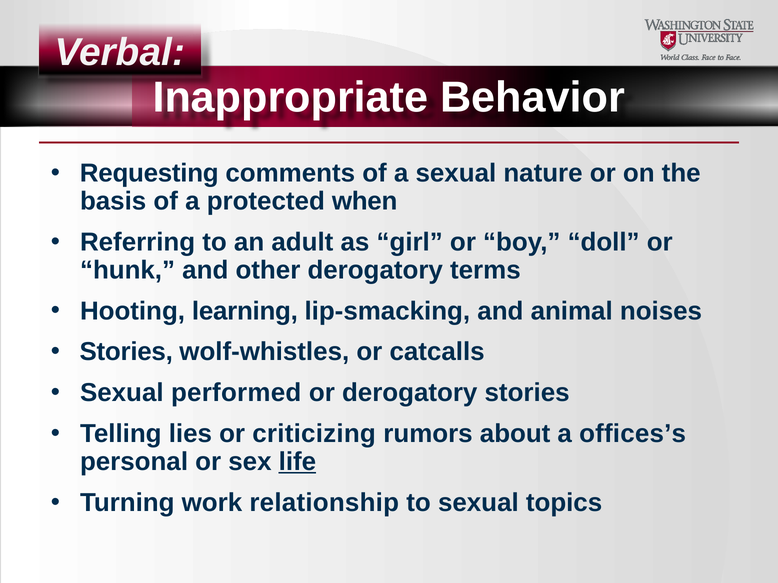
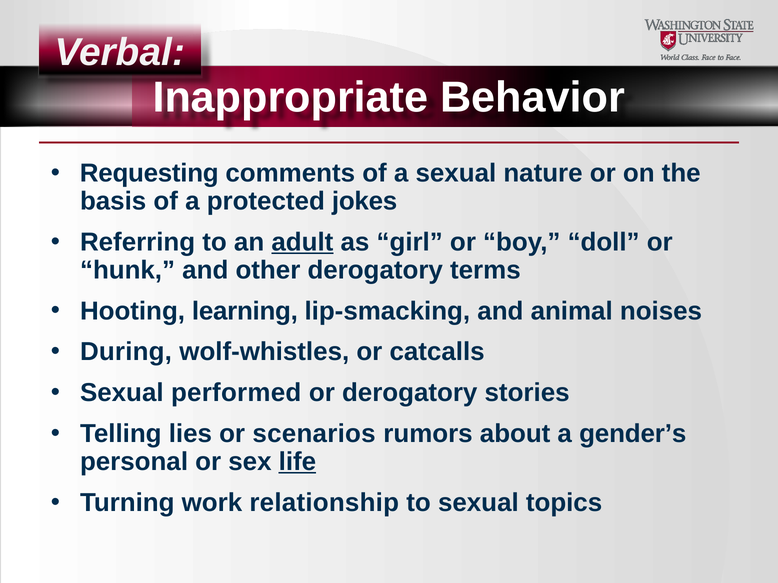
when: when -> jokes
adult underline: none -> present
Stories at (126, 352): Stories -> During
criticizing: criticizing -> scenarios
offices’s: offices’s -> gender’s
